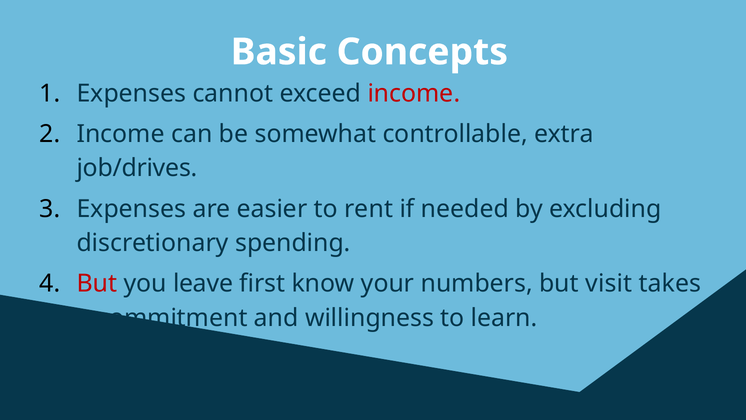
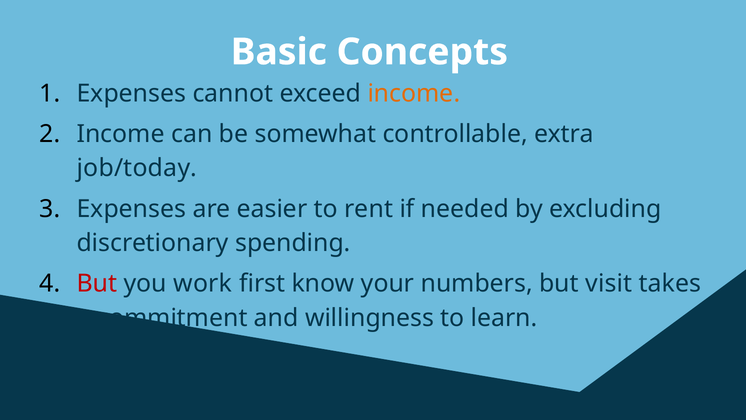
income at (414, 93) colour: red -> orange
job/drives: job/drives -> job/today
leave: leave -> work
